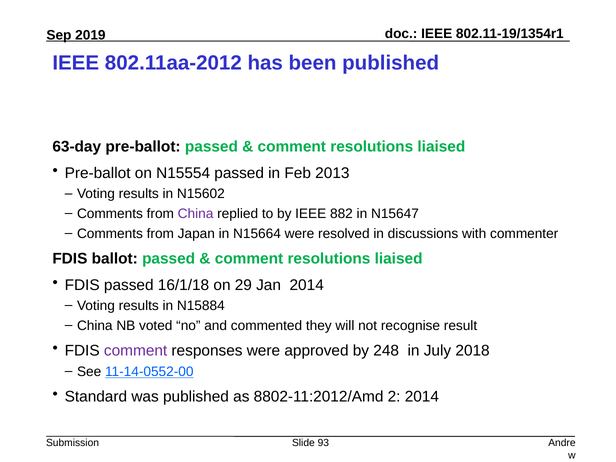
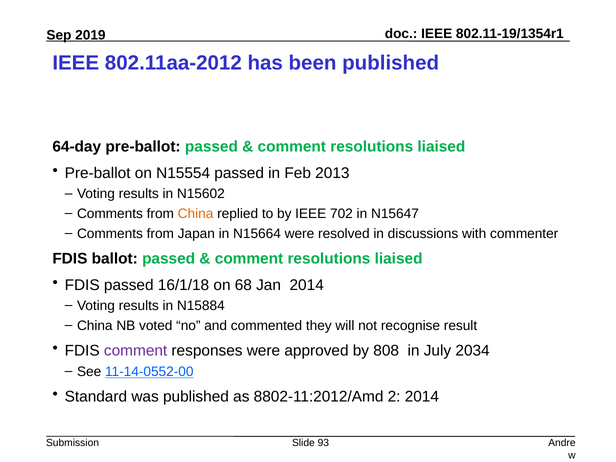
63-day: 63-day -> 64-day
China at (196, 214) colour: purple -> orange
882: 882 -> 702
29: 29 -> 68
248: 248 -> 808
2018: 2018 -> 2034
